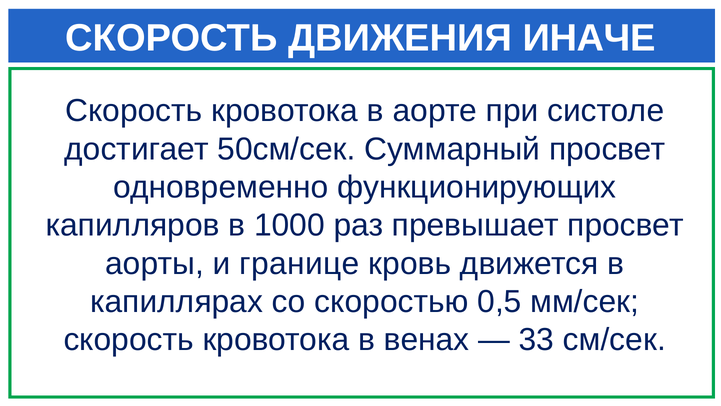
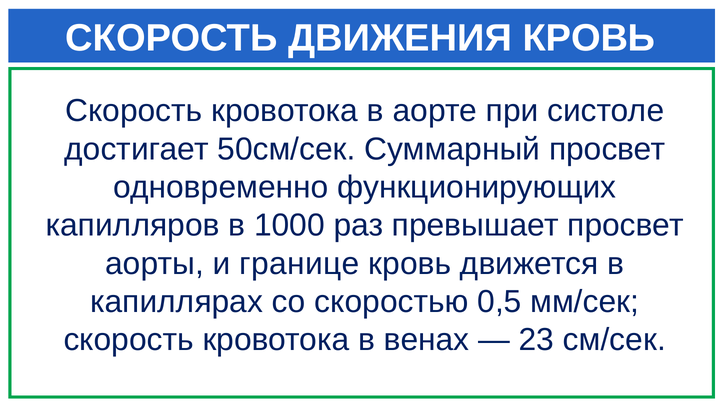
ДВИЖЕНИЯ ИНАЧЕ: ИНАЧЕ -> КРОВЬ
33: 33 -> 23
